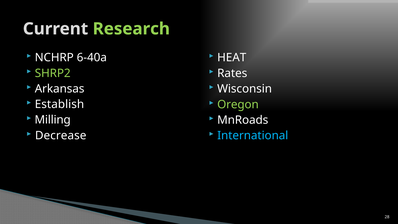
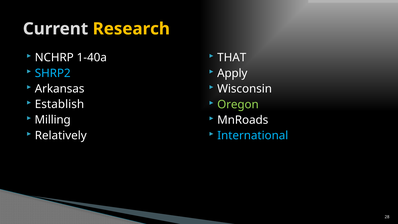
Research colour: light green -> yellow
6-40a: 6-40a -> 1-40a
HEAT: HEAT -> THAT
SHRP2 colour: light green -> light blue
Rates: Rates -> Apply
Decrease: Decrease -> Relatively
